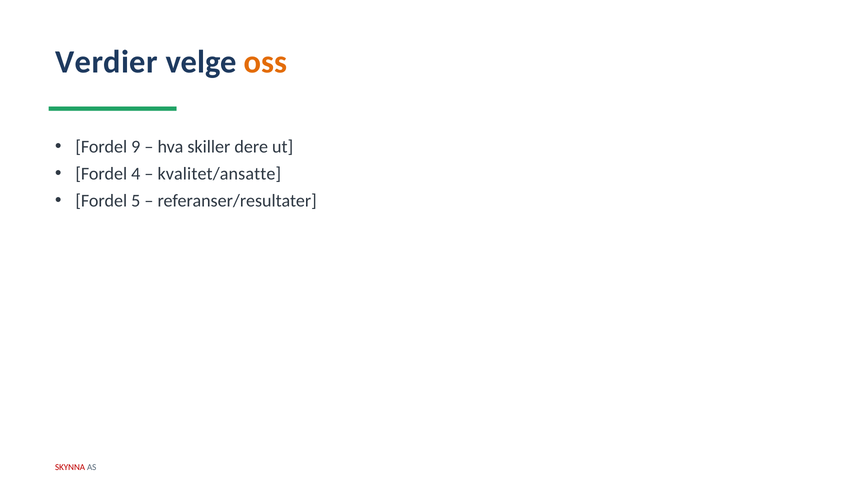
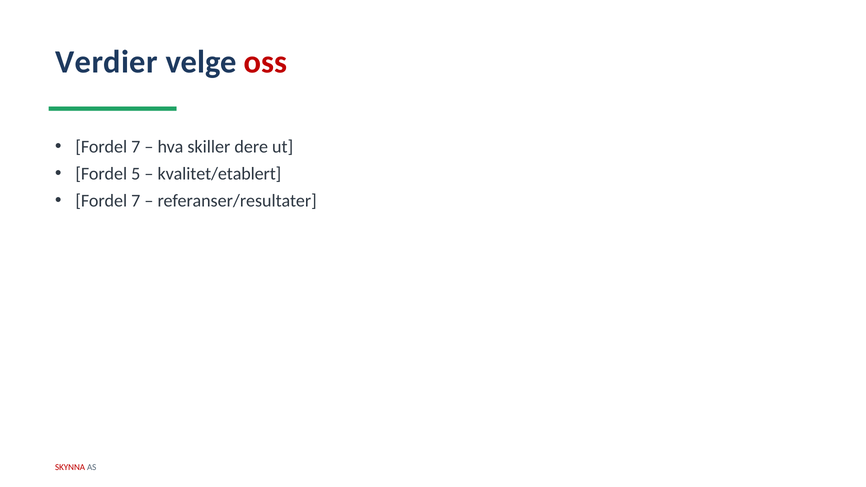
oss colour: orange -> red
9 at (136, 147): 9 -> 7
4: 4 -> 5
kvalitet/ansatte: kvalitet/ansatte -> kvalitet/etablert
5 at (136, 201): 5 -> 7
